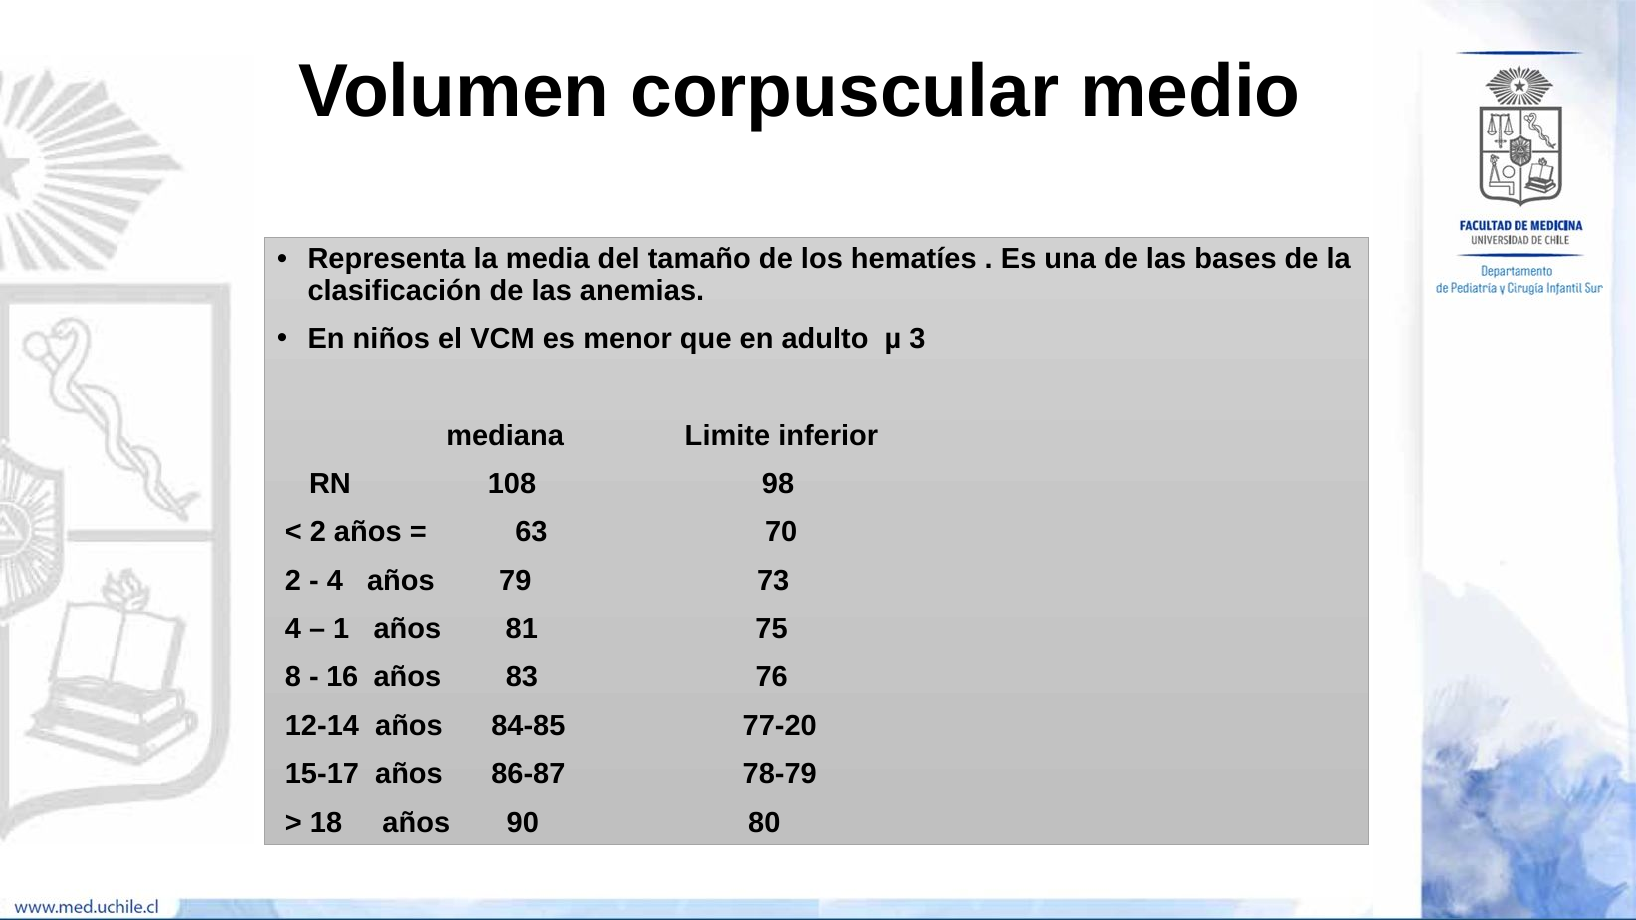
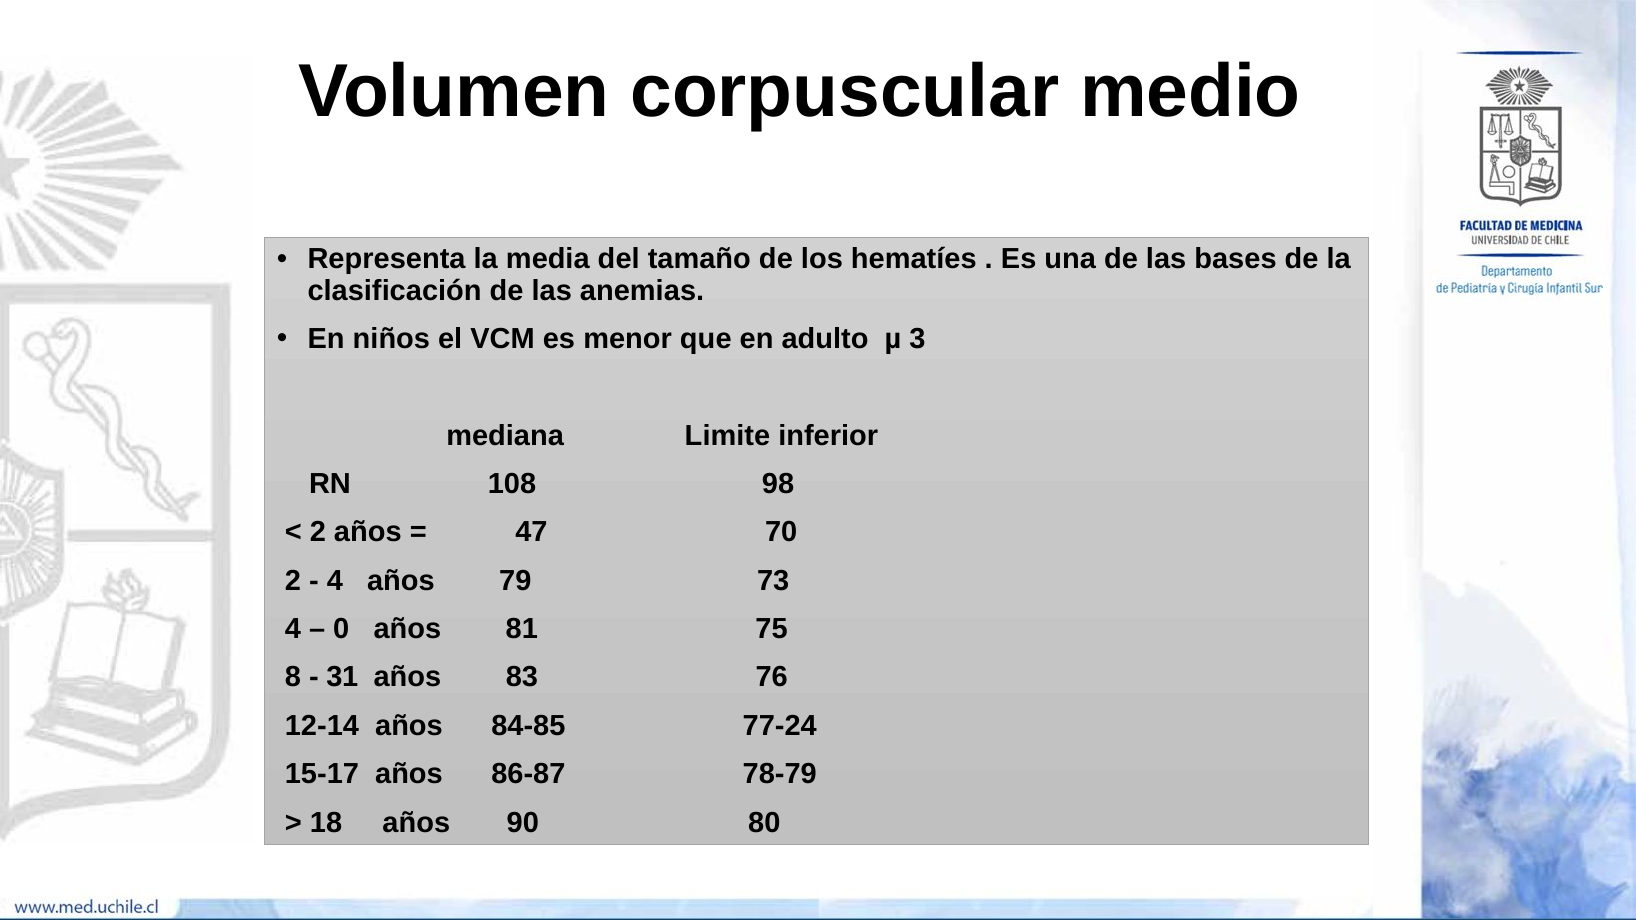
63: 63 -> 47
1: 1 -> 0
16: 16 -> 31
77-20: 77-20 -> 77-24
